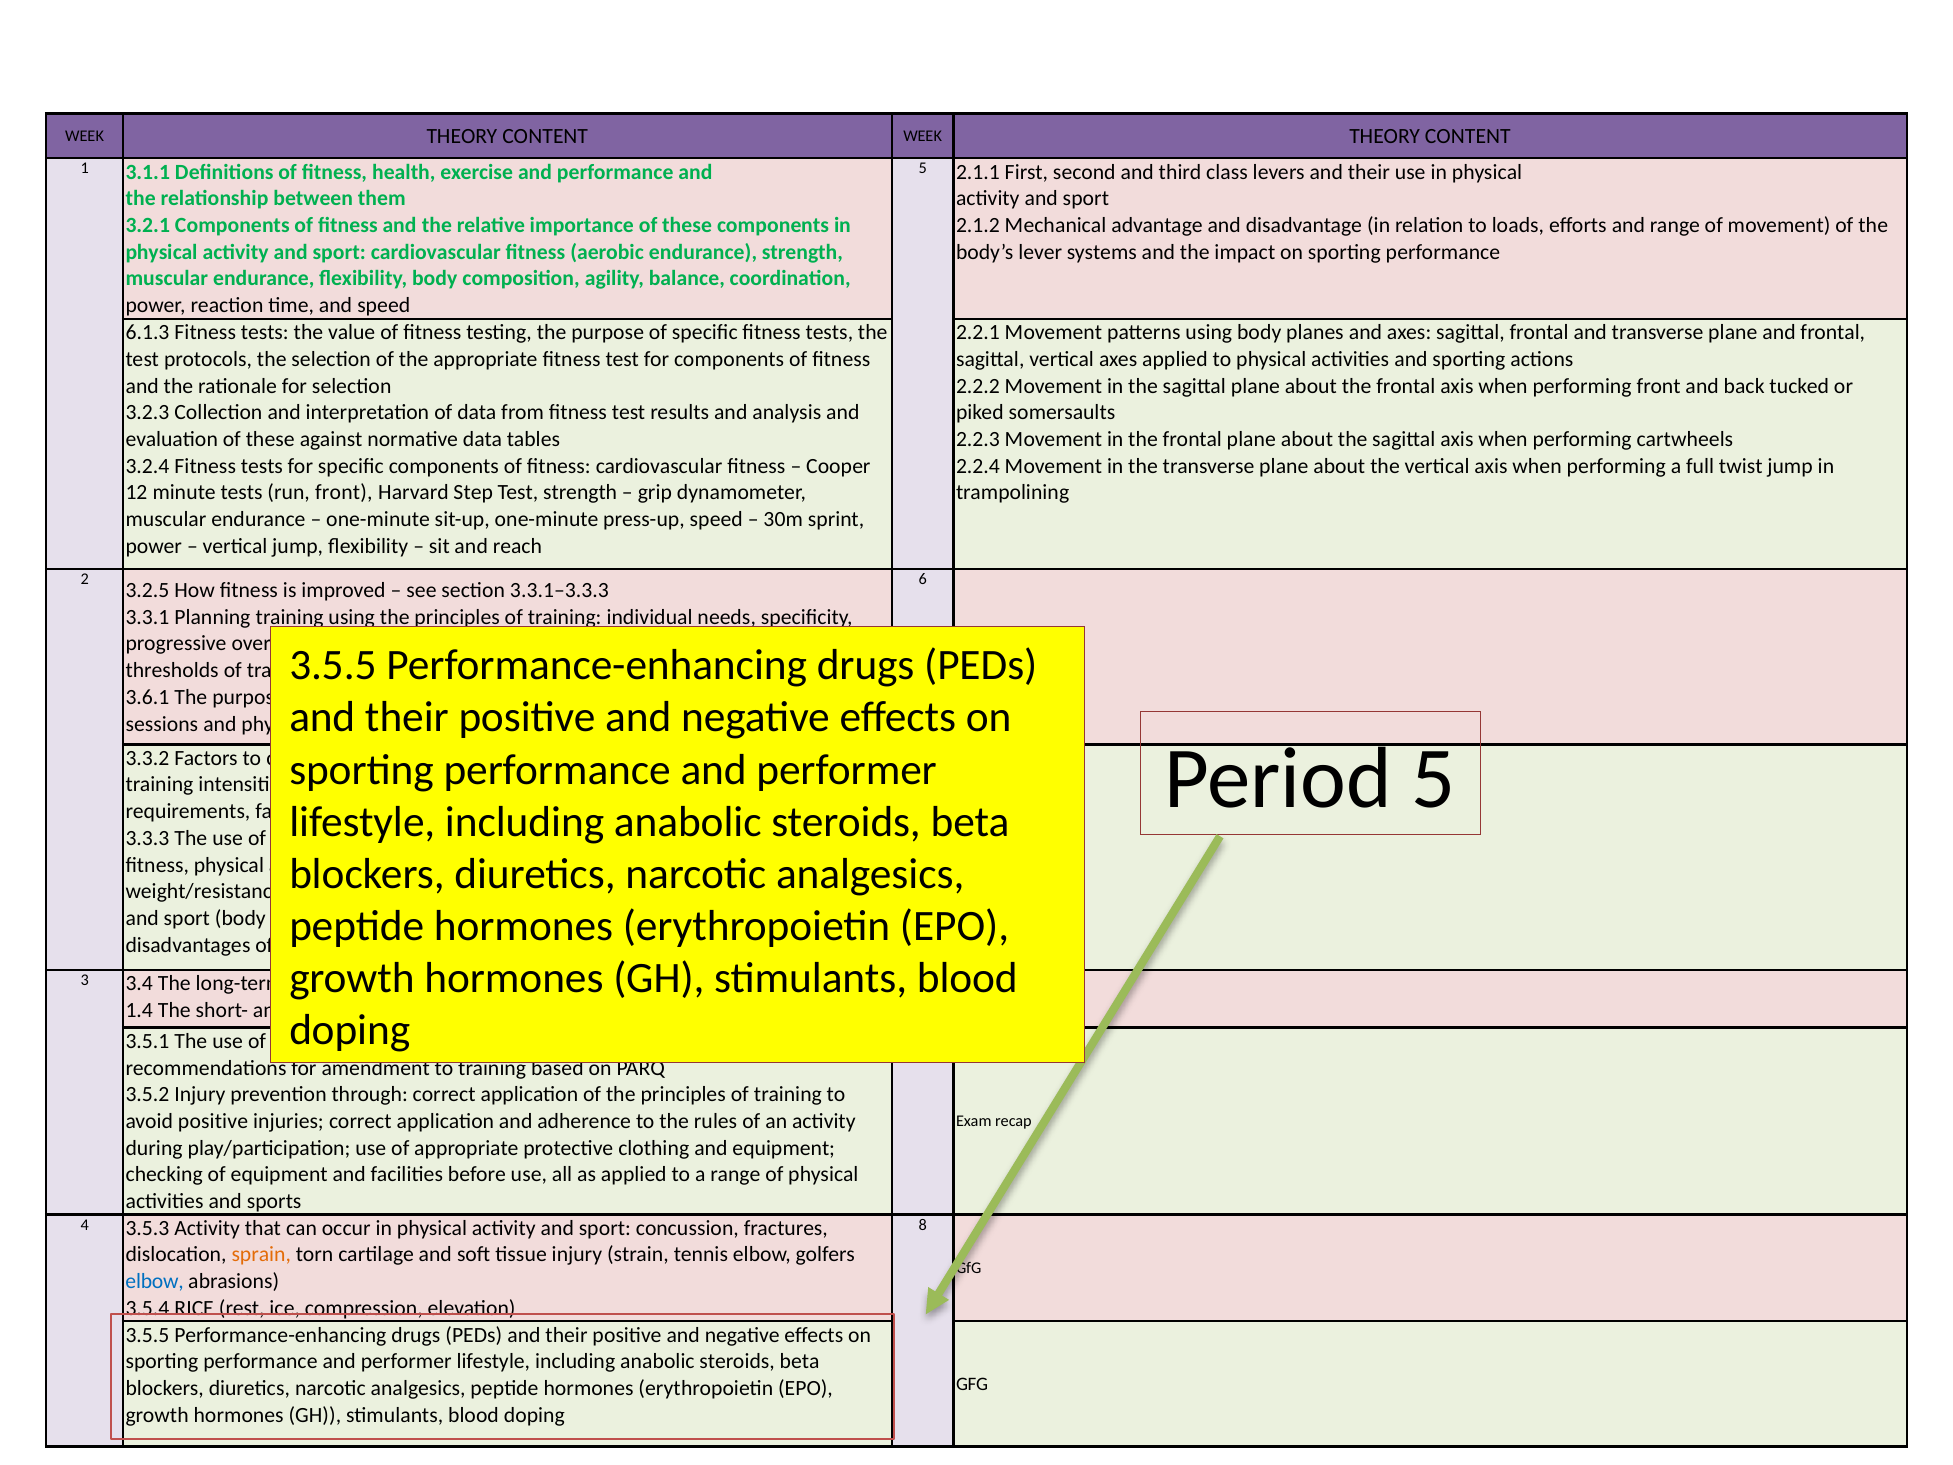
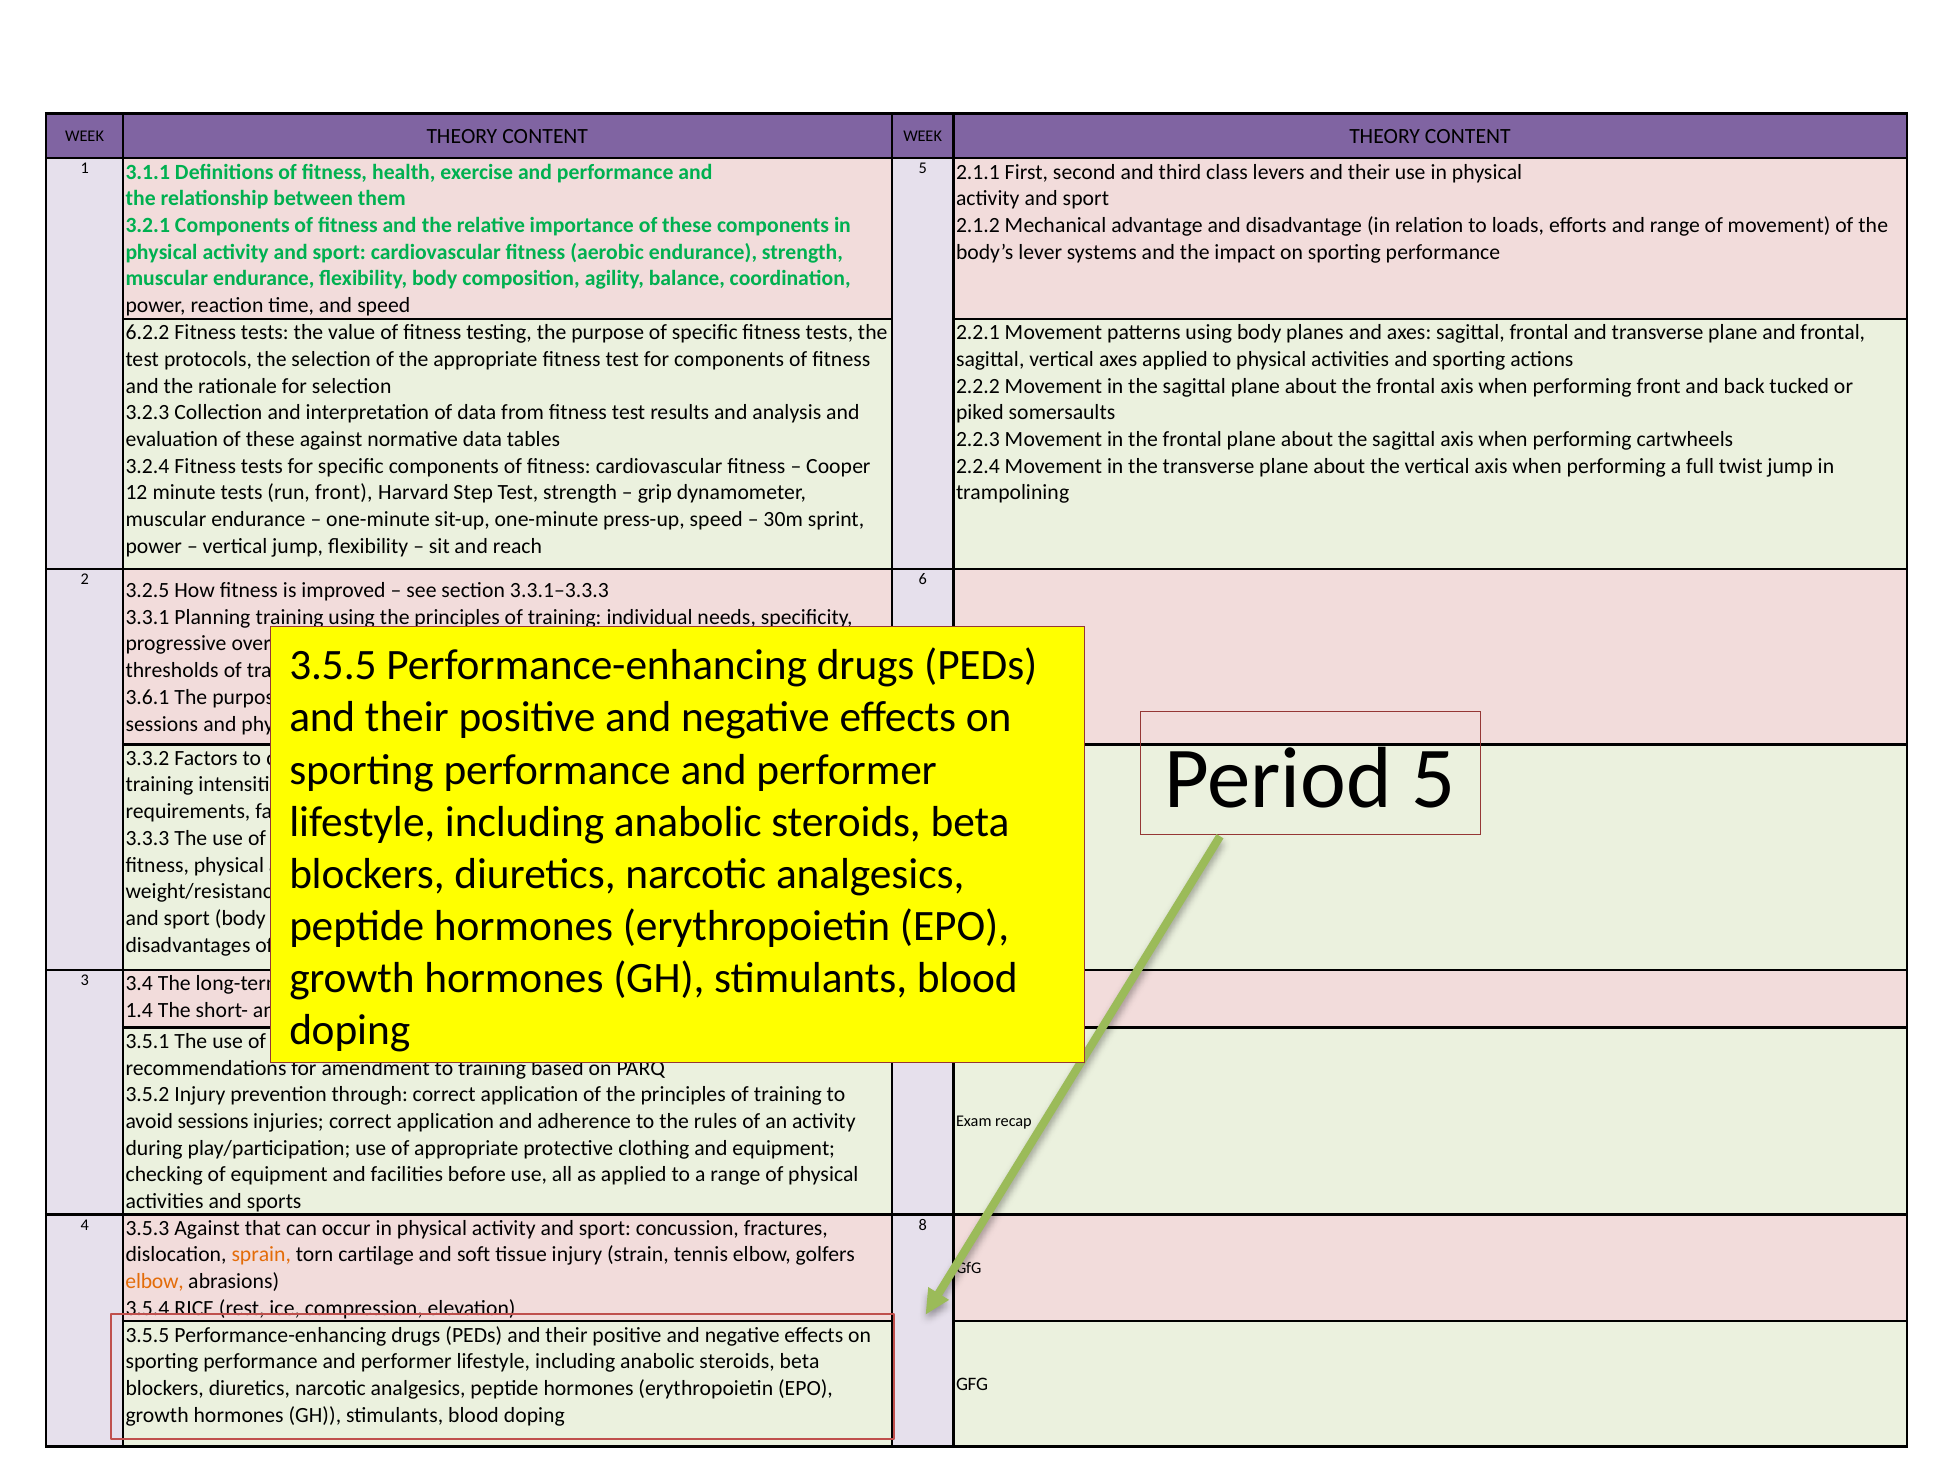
6.1.3: 6.1.3 -> 6.2.2
avoid positive: positive -> sessions
3.5.3 Activity: Activity -> Against
elbow at (155, 1281) colour: blue -> orange
